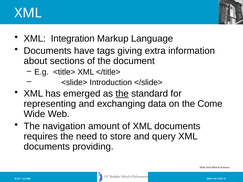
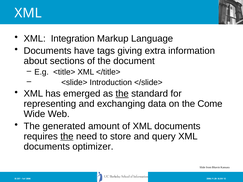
navigation: navigation -> generated
the at (67, 137) underline: none -> present
providing: providing -> optimizer
